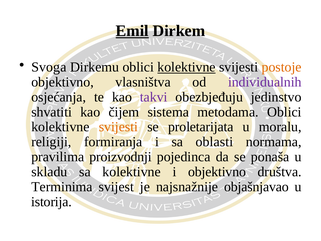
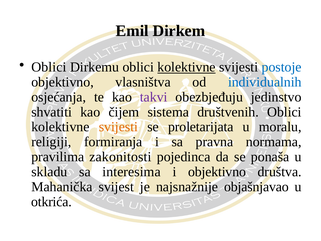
Emil underline: present -> none
Svoga at (49, 67): Svoga -> Oblici
postoje colour: orange -> blue
individualnih colour: purple -> blue
metodama: metodama -> društvenih
oblasti: oblasti -> pravna
proizvodnji: proizvodnji -> zakonitosti
sa kolektivne: kolektivne -> interesima
Terminima: Terminima -> Mahanička
istorija: istorija -> otkrića
